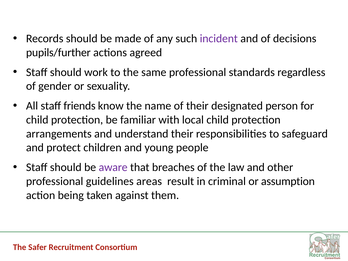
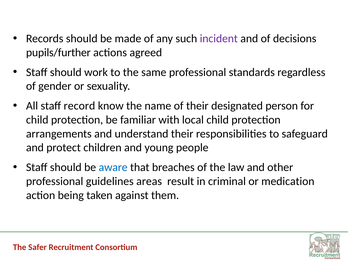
friends: friends -> record
aware colour: purple -> blue
assumption: assumption -> medication
